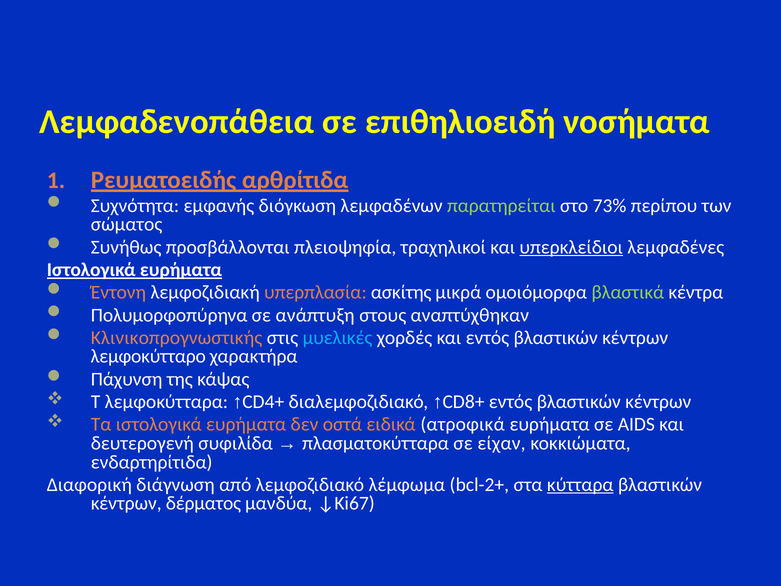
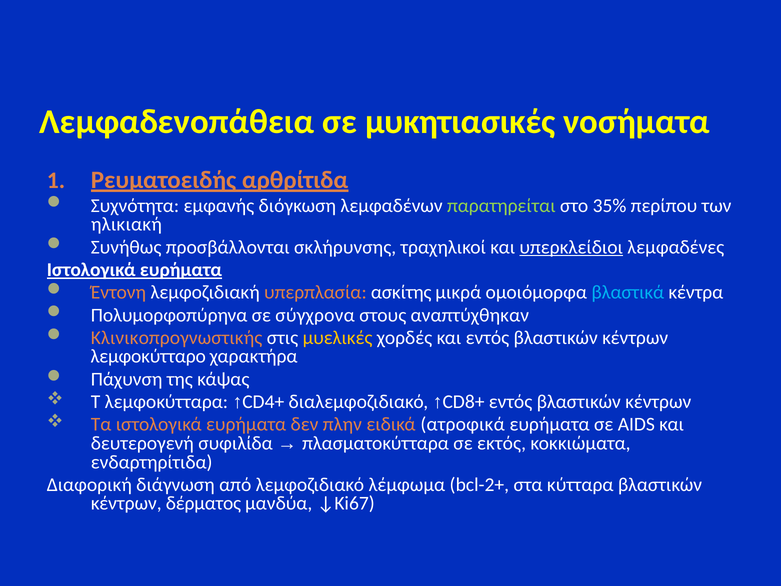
επιθηλιοειδή: επιθηλιοειδή -> μυκητιασικές
73%: 73% -> 35%
σώματος: σώματος -> ηλικιακή
πλειοψηφία: πλειοψηφία -> σκλήρυνσης
βλαστικά colour: light green -> light blue
ανάπτυξη: ανάπτυξη -> σύγχρονα
μυελικές colour: light blue -> yellow
οστά: οστά -> πλην
είχαν: είχαν -> εκτός
κύτταρα underline: present -> none
